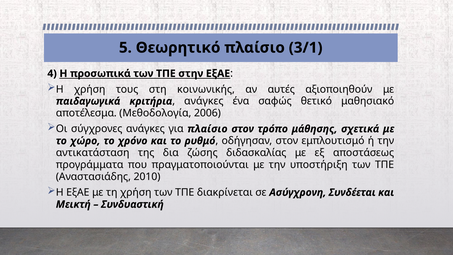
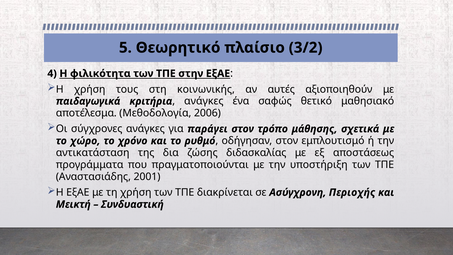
3/1: 3/1 -> 3/2
προσωπικά: προσωπικά -> φιλικότητα
για πλαίσιο: πλαίσιο -> παράγει
2010: 2010 -> 2001
Συνδέεται: Συνδέεται -> Περιοχής
